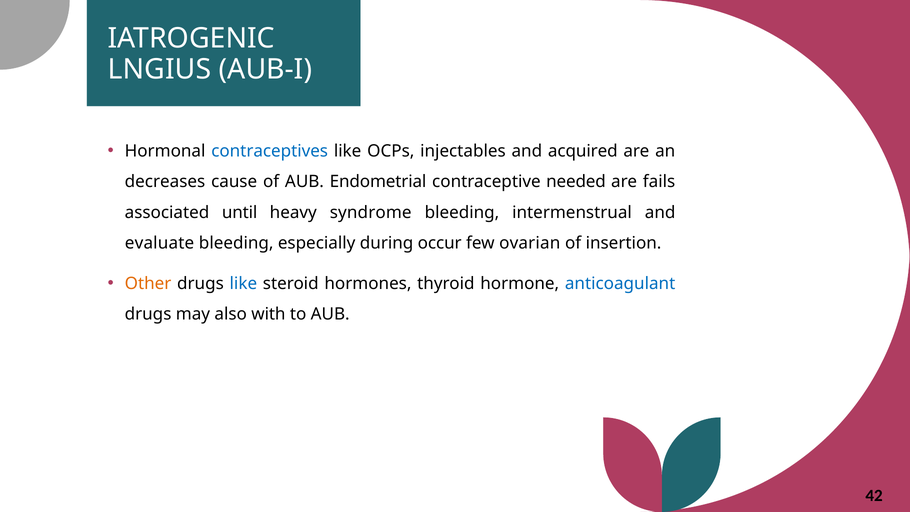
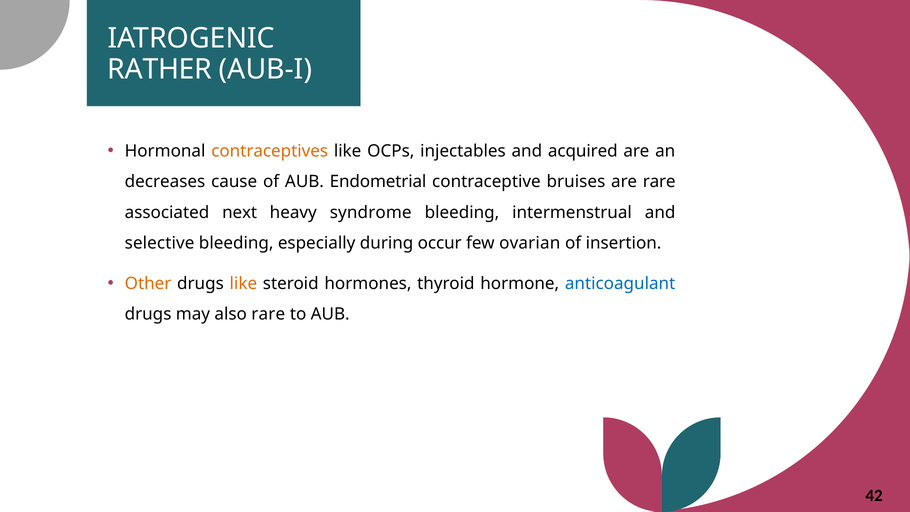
LNGIUS: LNGIUS -> RATHER
contraceptives colour: blue -> orange
needed: needed -> bruises
are fails: fails -> rare
until: until -> next
evaluate: evaluate -> selective
like at (243, 283) colour: blue -> orange
also with: with -> rare
